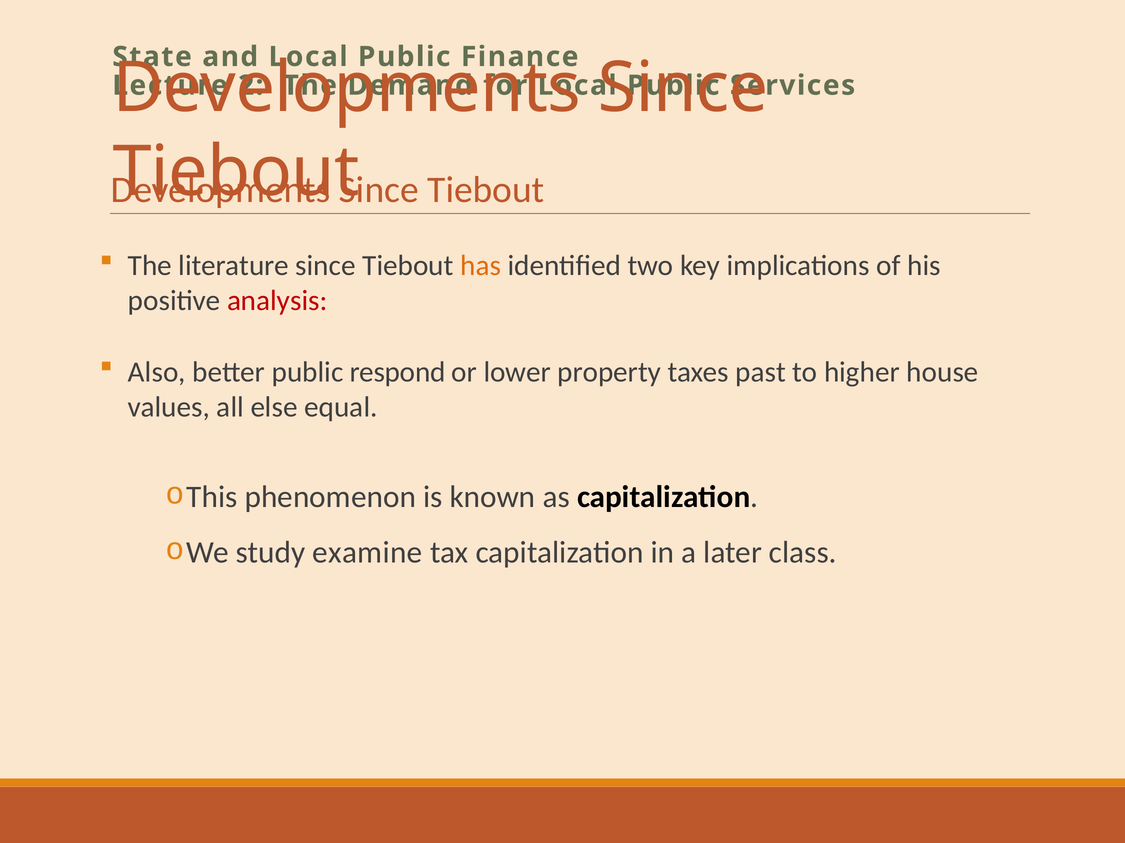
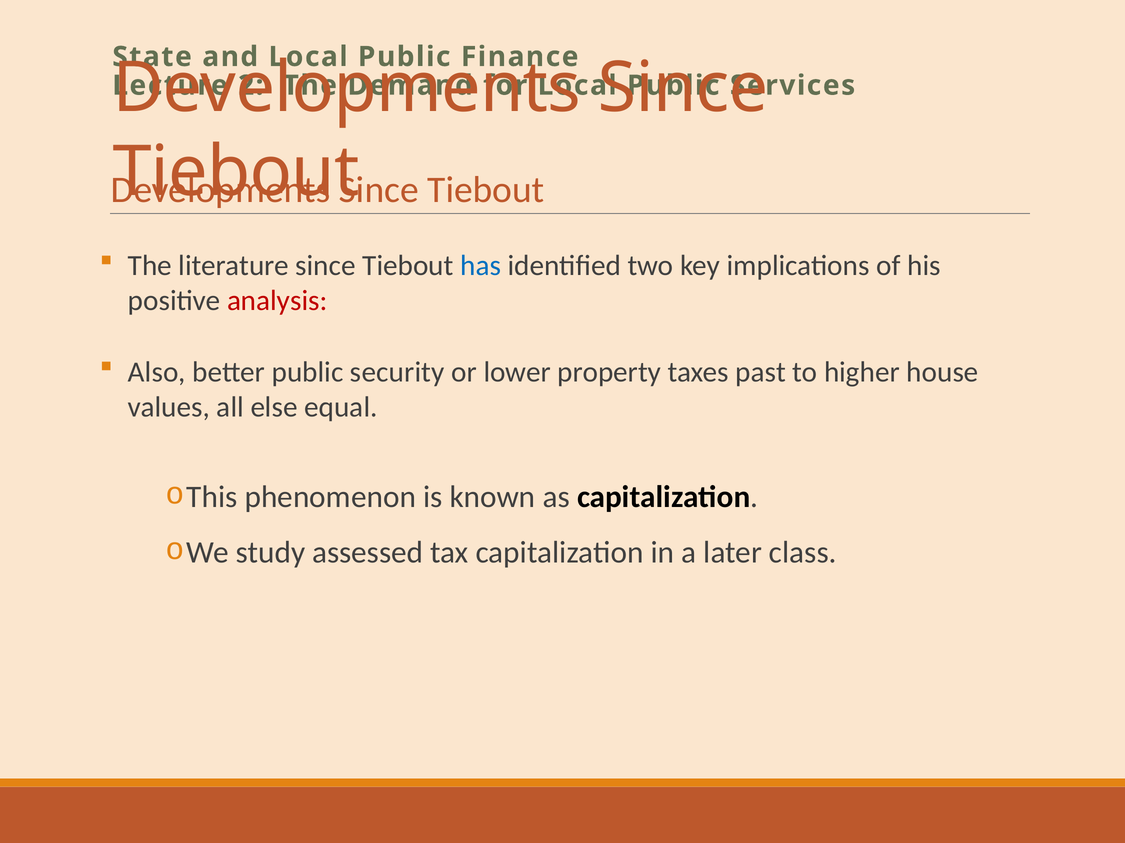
has colour: orange -> blue
respond: respond -> security
examine: examine -> assessed
